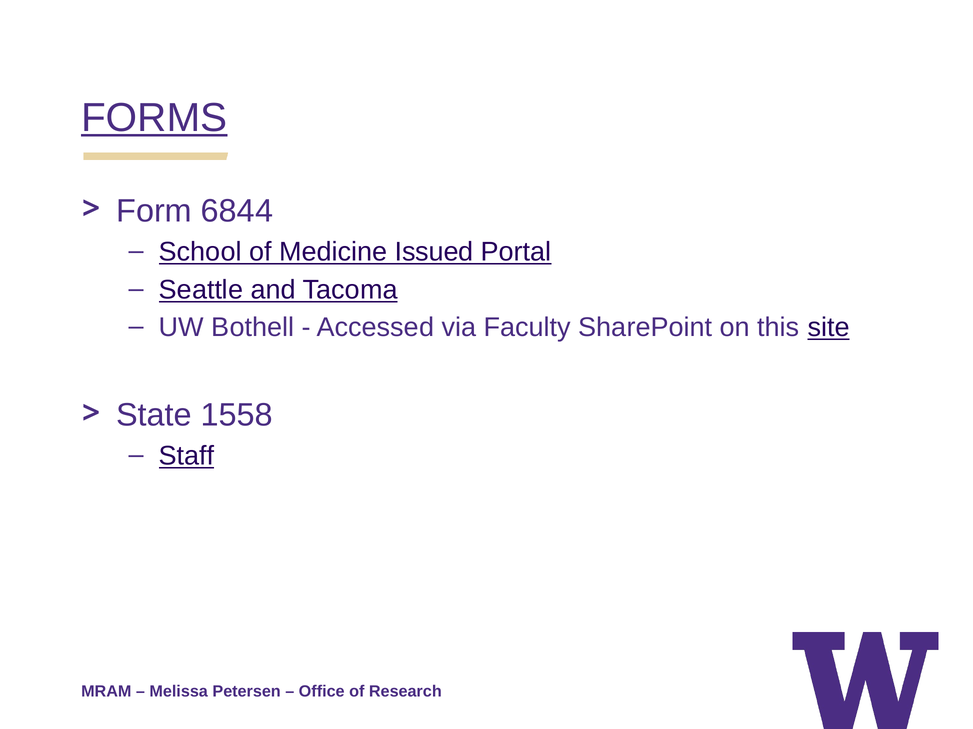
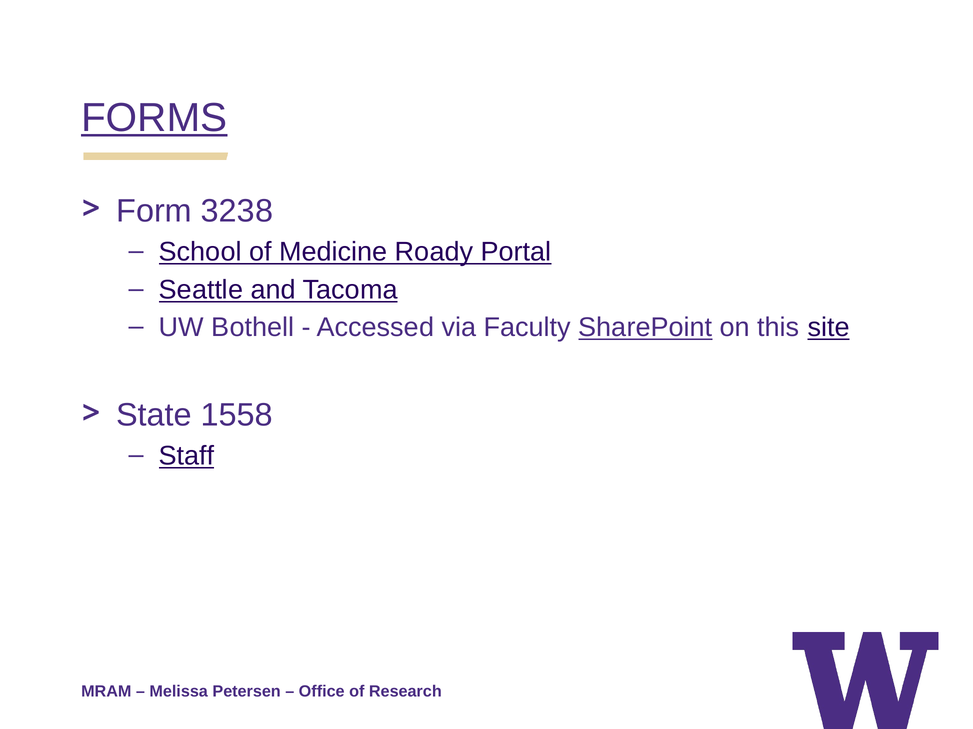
6844: 6844 -> 3238
Issued: Issued -> Roady
SharePoint underline: none -> present
